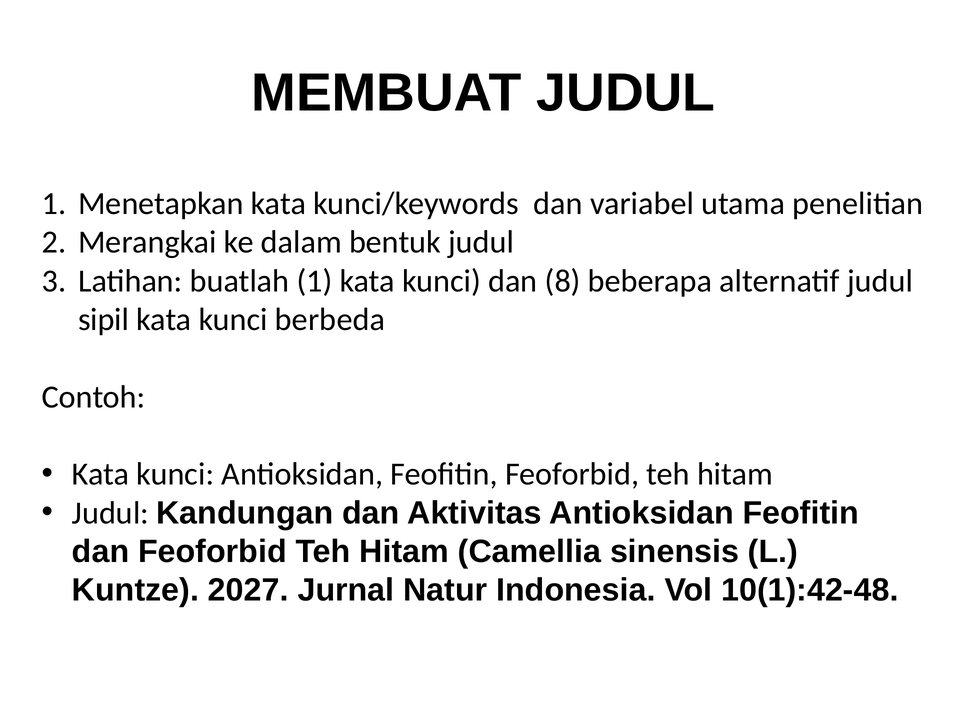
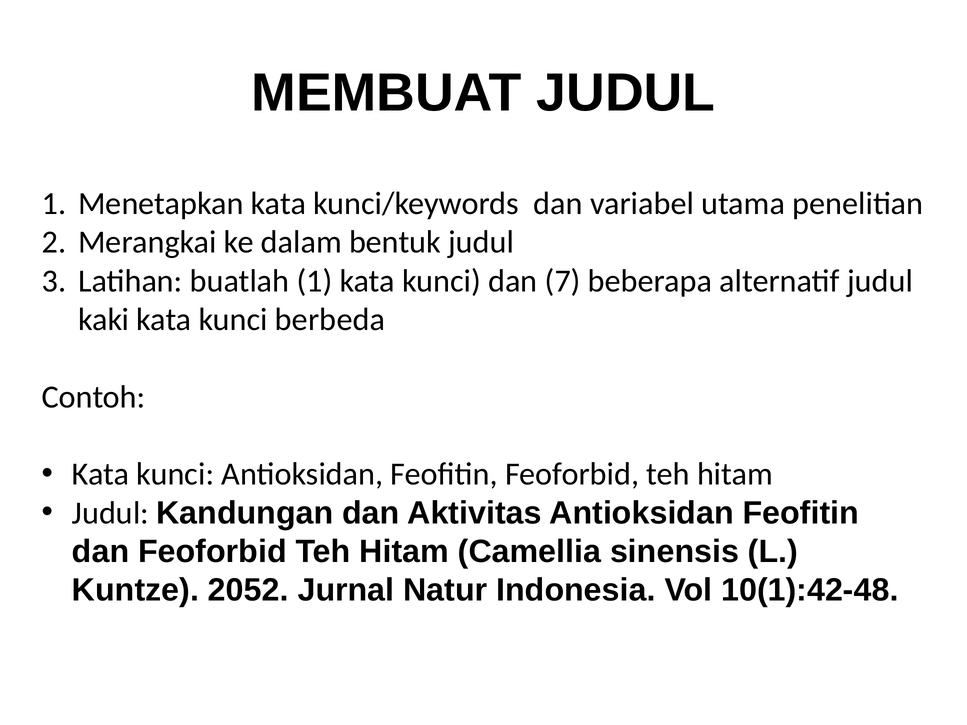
8: 8 -> 7
sipil: sipil -> kaki
2027: 2027 -> 2052
